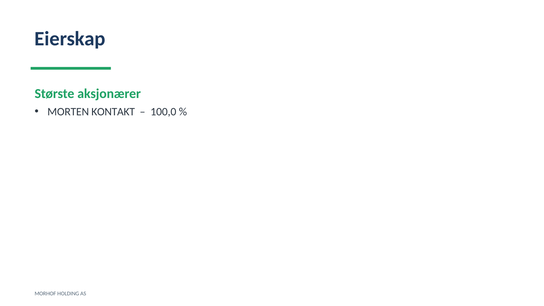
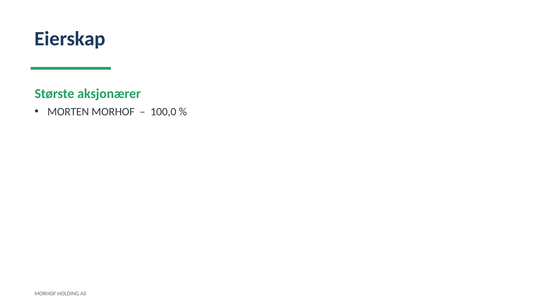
MORTEN KONTAKT: KONTAKT -> MORHOF
